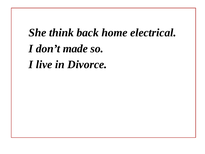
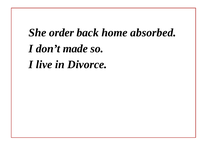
think: think -> order
electrical: electrical -> absorbed
